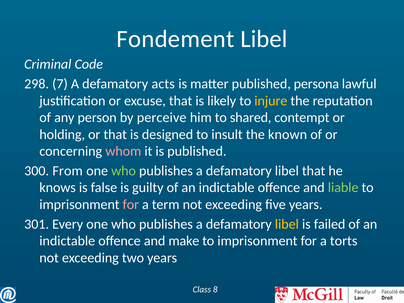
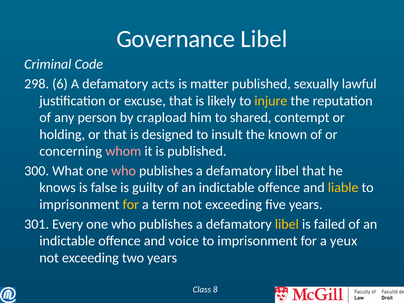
Fondement: Fondement -> Governance
7: 7 -> 6
persona: persona -> sexually
perceive: perceive -> crapload
From: From -> What
who at (124, 171) colour: light green -> pink
liable colour: light green -> yellow
for at (131, 205) colour: pink -> yellow
make: make -> voice
torts: torts -> yeux
